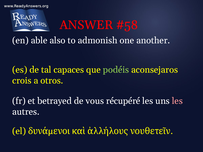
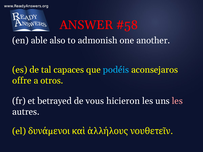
podéis colour: light green -> light blue
crois: crois -> offre
récupéré: récupéré -> hicieron
